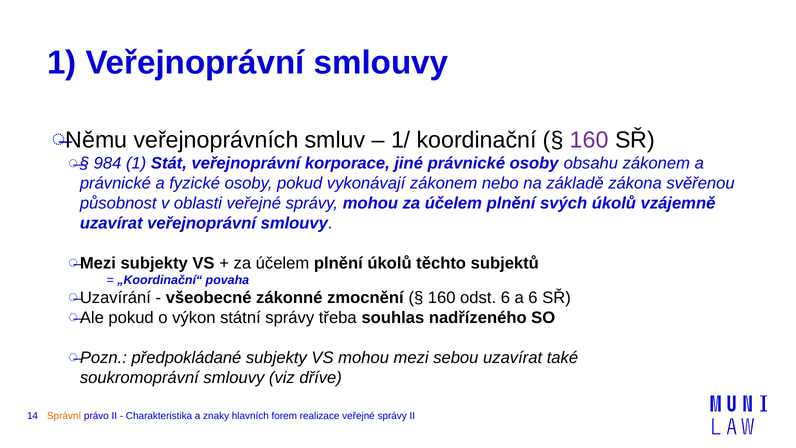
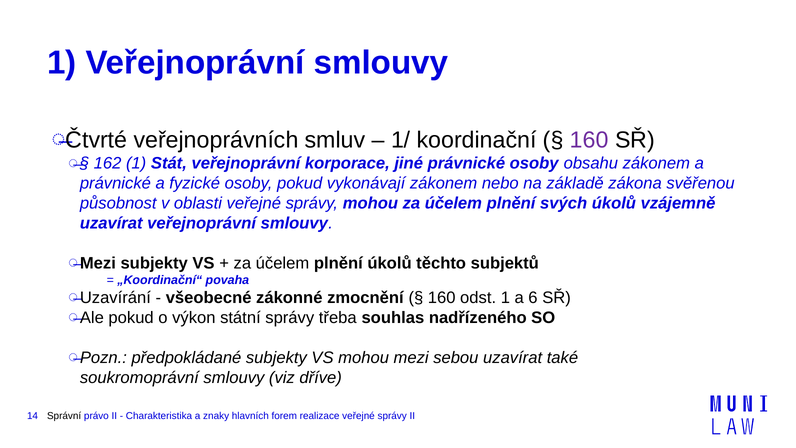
Němu: Němu -> Čtvrté
984: 984 -> 162
odst 6: 6 -> 1
Správní colour: orange -> black
